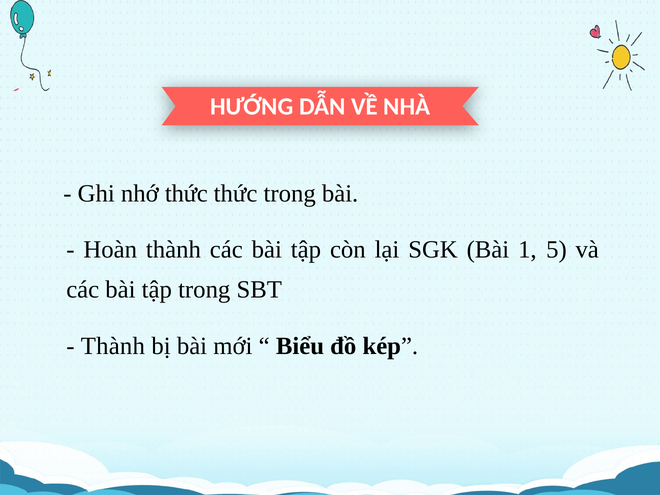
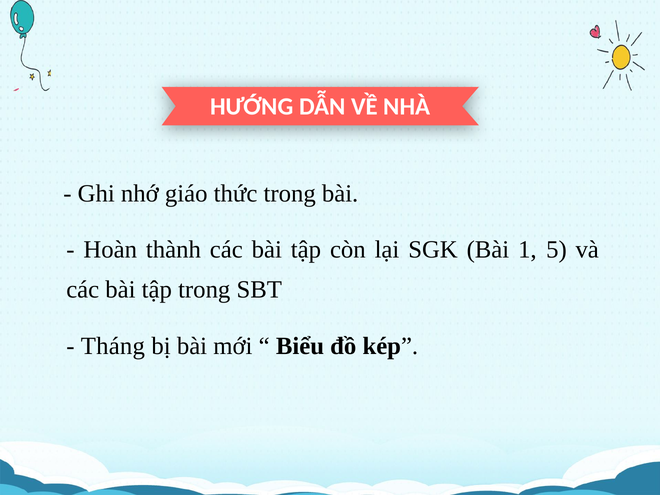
nhớ thức: thức -> giáo
Thành at (113, 346): Thành -> Tháng
